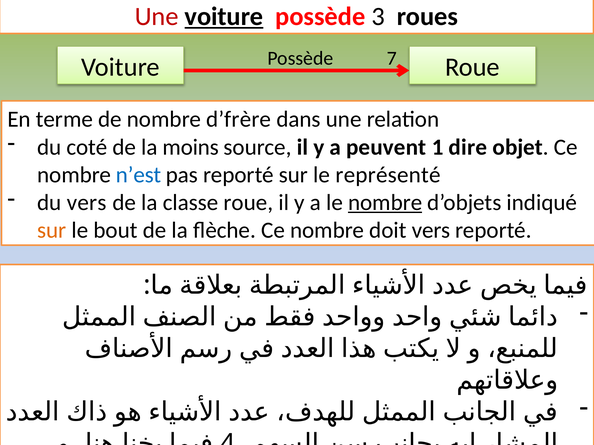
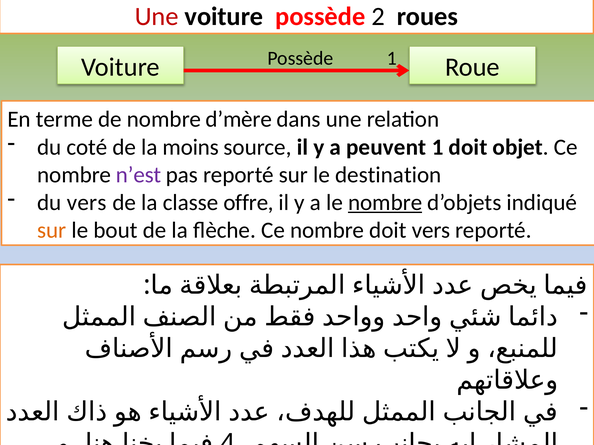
voiture at (224, 17) underline: present -> none
3: 3 -> 2
Possède 7: 7 -> 1
d’frère: d’frère -> d’mère
1 dire: dire -> doit
n’est colour: blue -> purple
représenté: représenté -> destination
classe roue: roue -> offre
